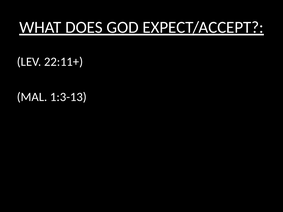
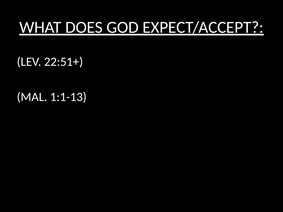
22:11+: 22:11+ -> 22:51+
1:3-13: 1:3-13 -> 1:1-13
